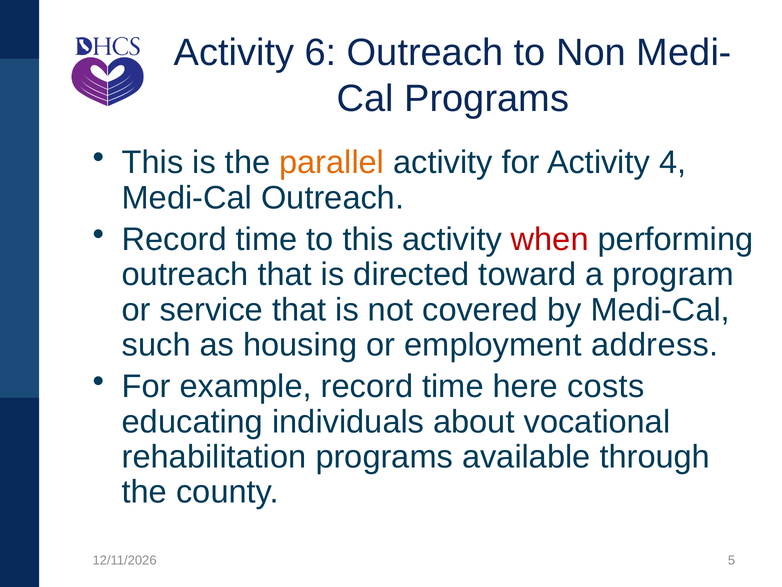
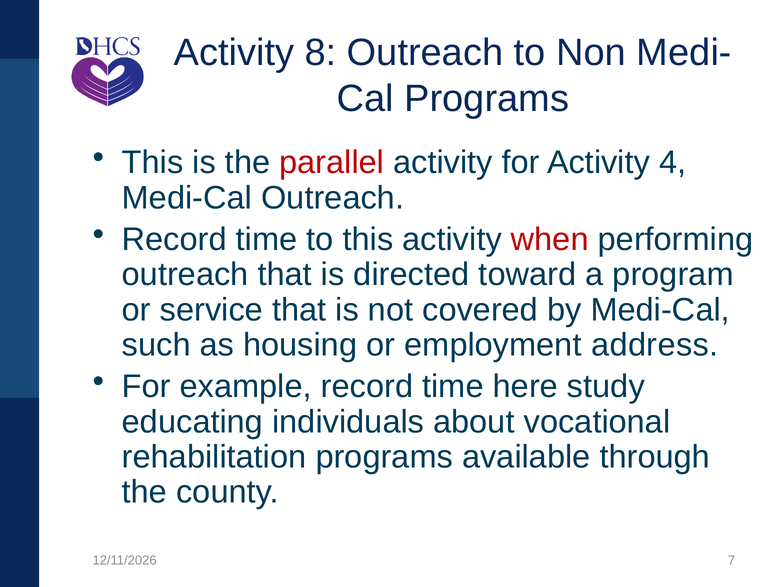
6: 6 -> 8
parallel colour: orange -> red
costs: costs -> study
5: 5 -> 7
